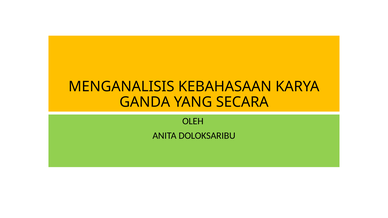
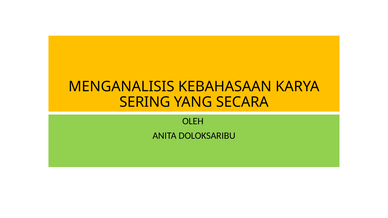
GANDA: GANDA -> SERING
